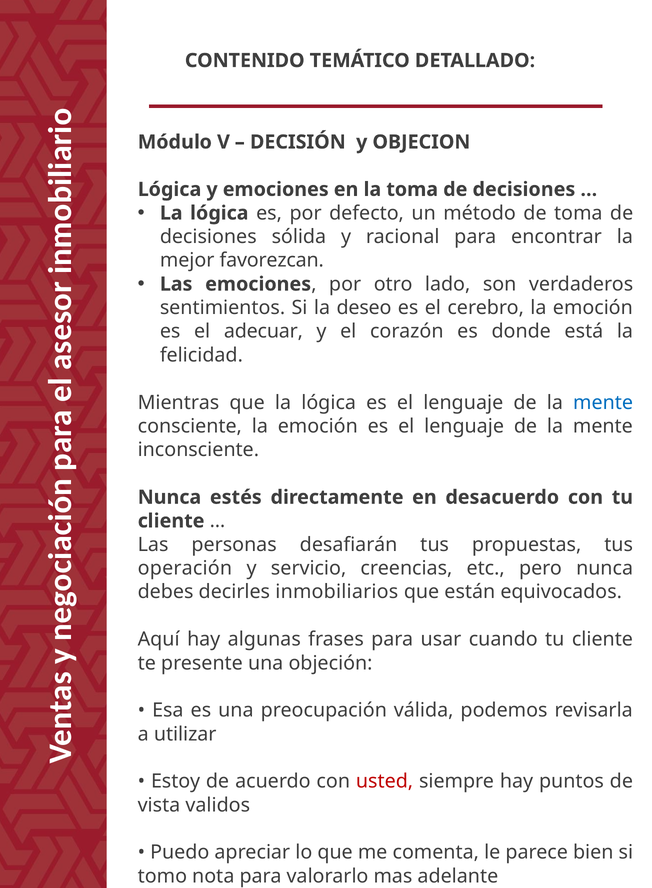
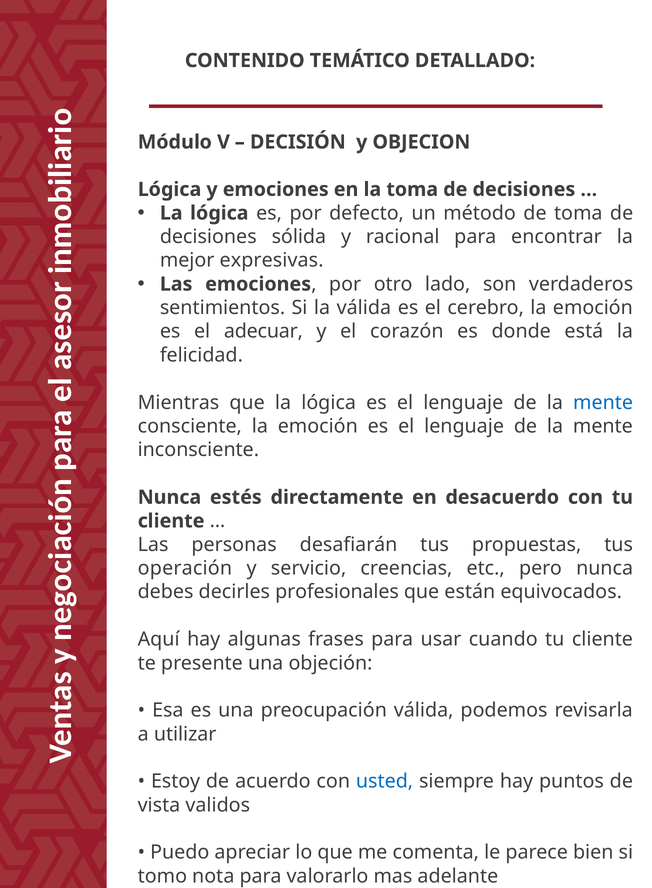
favorezcan: favorezcan -> expresivas
la deseo: deseo -> válida
inmobiliarios: inmobiliarios -> profesionales
usted colour: red -> blue
